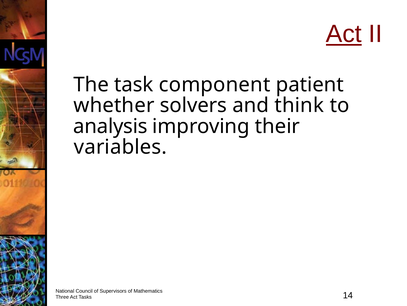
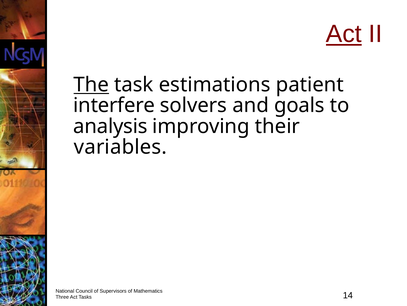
The underline: none -> present
component: component -> estimations
whether: whether -> interfere
think: think -> goals
